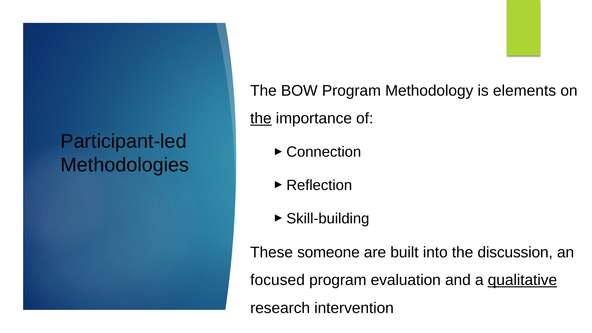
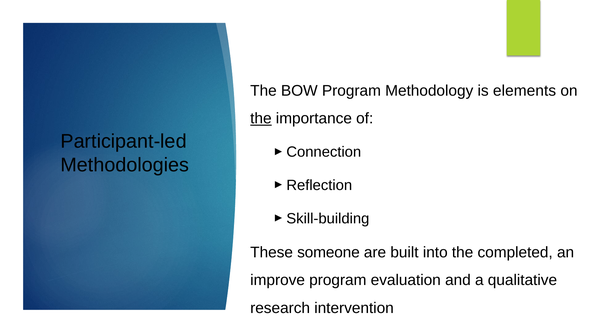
discussion: discussion -> completed
focused: focused -> improve
qualitative underline: present -> none
